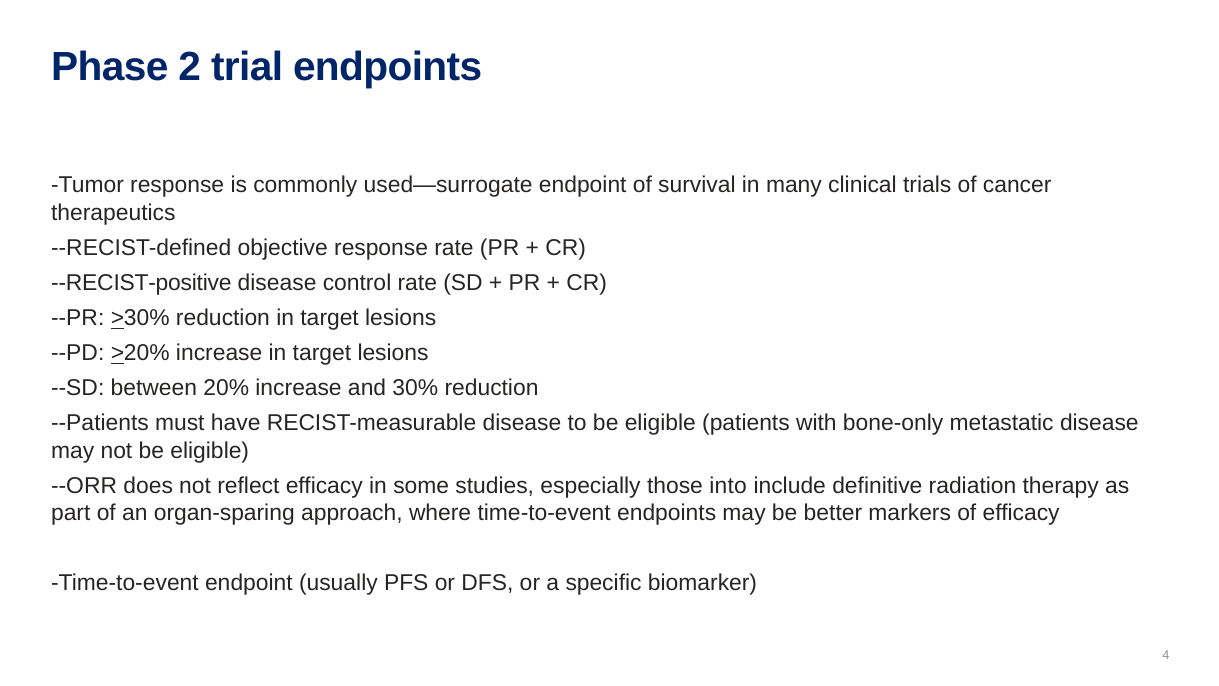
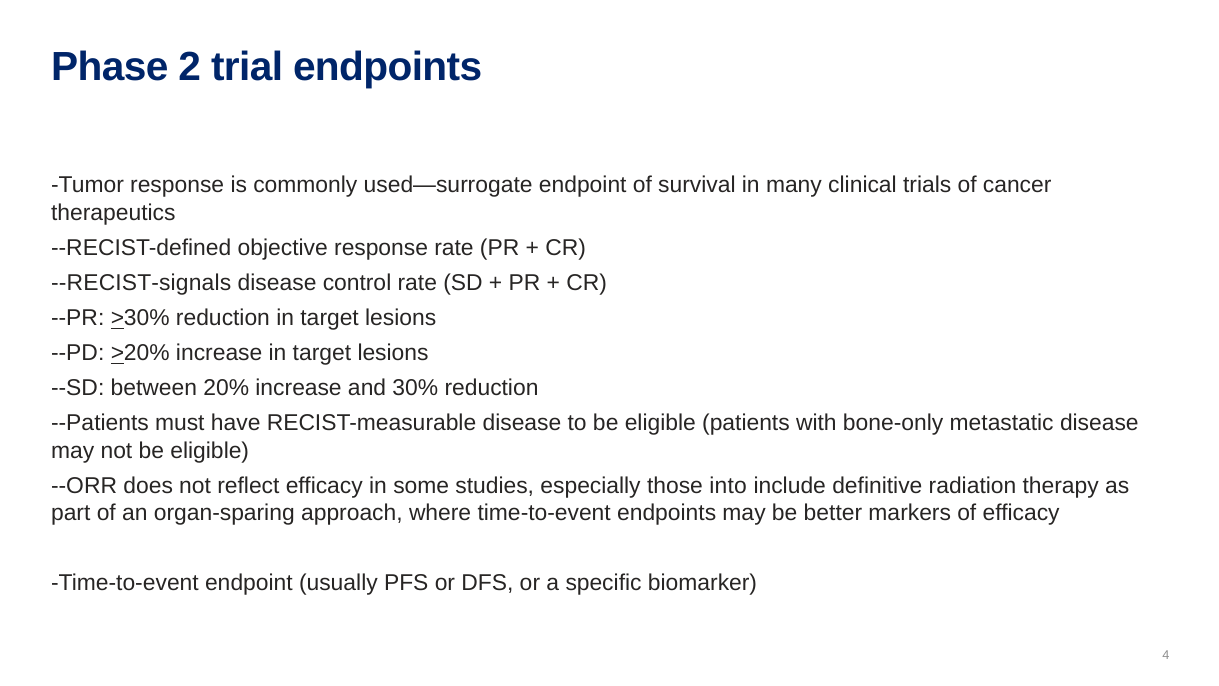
--RECIST-positive: --RECIST-positive -> --RECIST-signals
